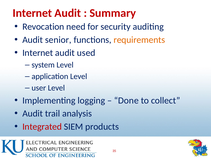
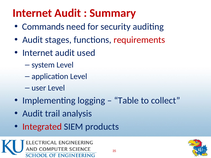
Revocation: Revocation -> Commands
senior: senior -> stages
requirements colour: orange -> red
Done: Done -> Table
